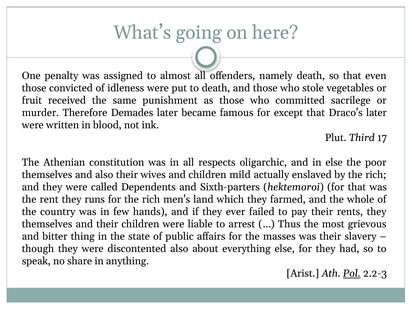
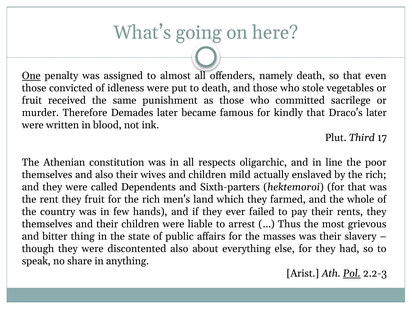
One underline: none -> present
except: except -> kindly
in else: else -> line
they runs: runs -> fruit
